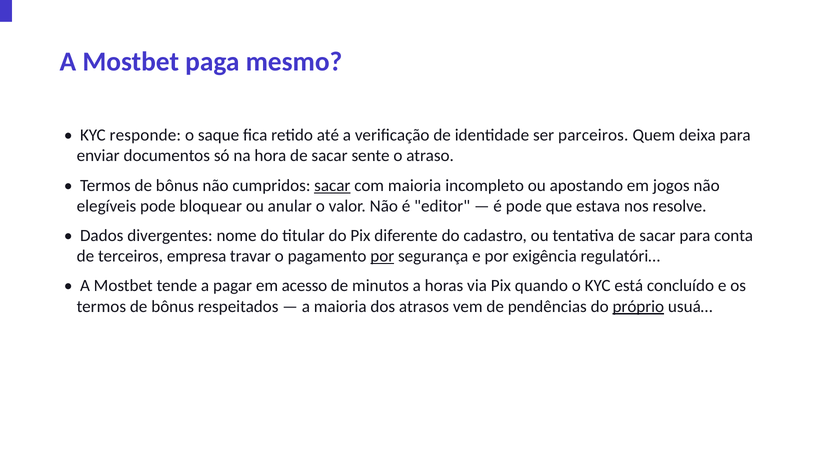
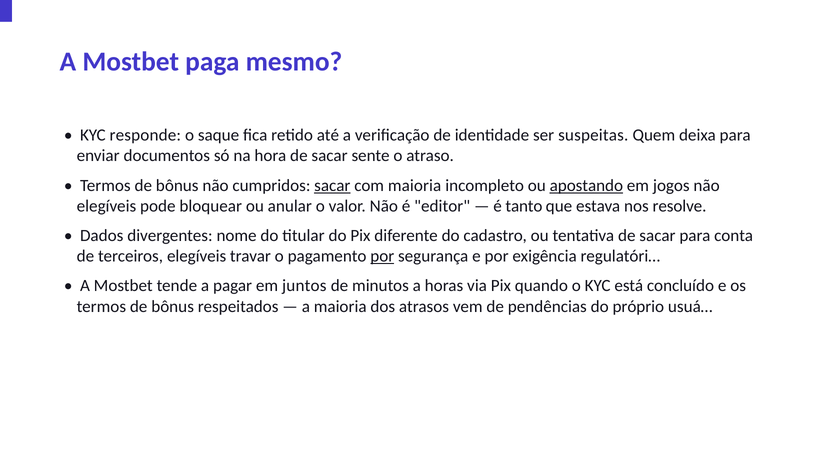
parceiros: parceiros -> suspeitas
apostando underline: none -> present
é pode: pode -> tanto
terceiros empresa: empresa -> elegíveis
acesso: acesso -> juntos
próprio underline: present -> none
